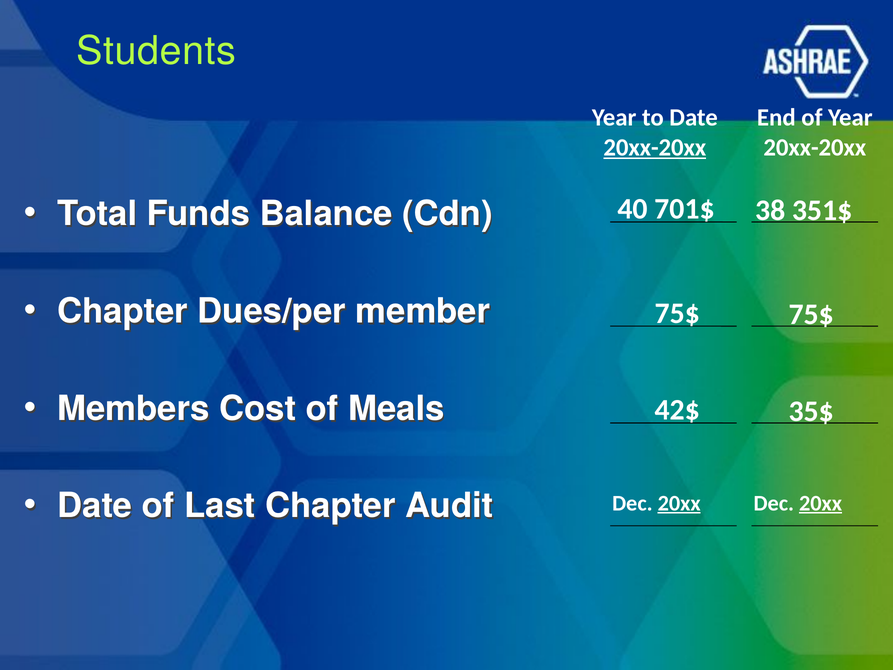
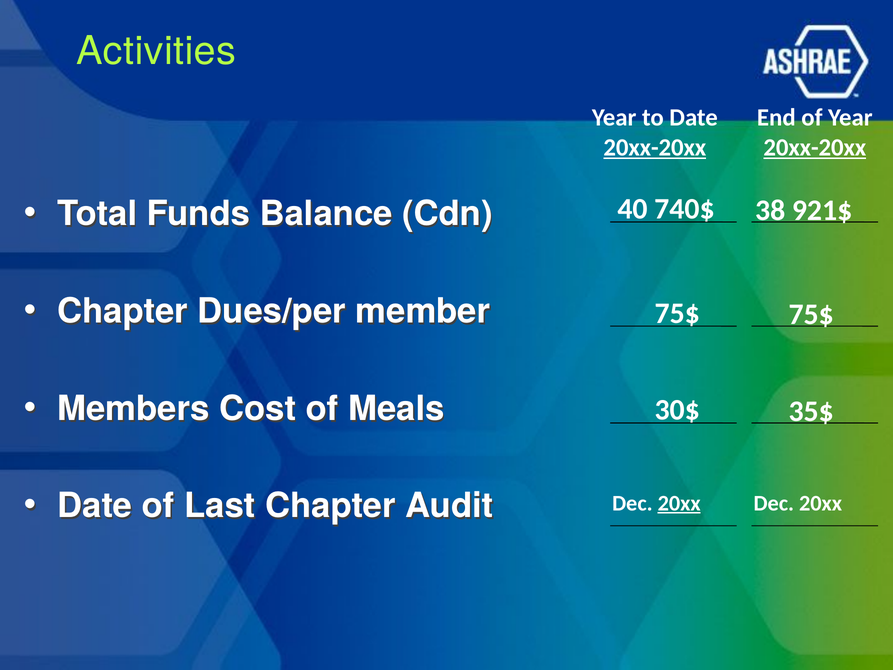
Students: Students -> Activities
20xx-20xx at (815, 148) underline: none -> present
701$: 701$ -> 740$
351$: 351$ -> 921$
42$: 42$ -> 30$
20xx at (821, 503) underline: present -> none
